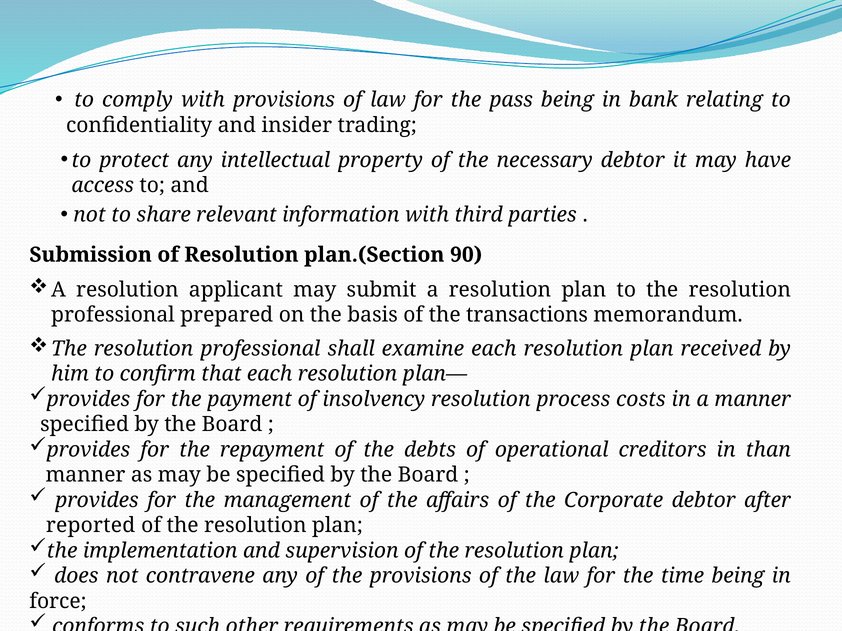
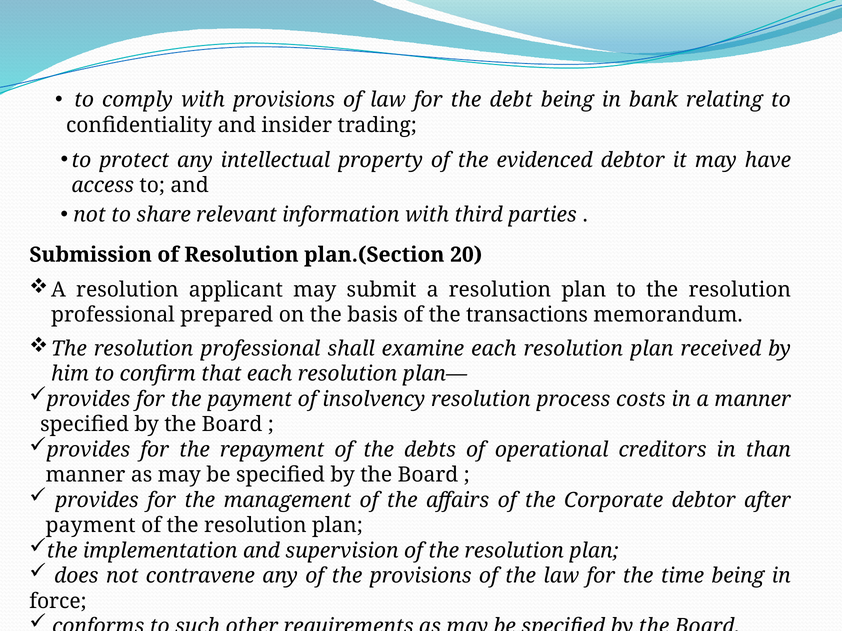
pass: pass -> debt
necessary: necessary -> evidenced
90: 90 -> 20
reported at (91, 526): reported -> payment
